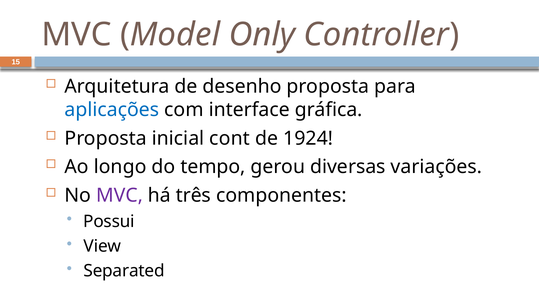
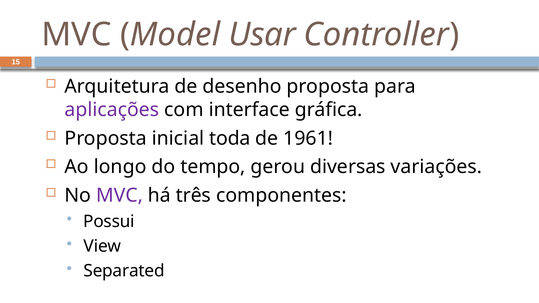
Only: Only -> Usar
aplicações colour: blue -> purple
cont: cont -> toda
1924: 1924 -> 1961
